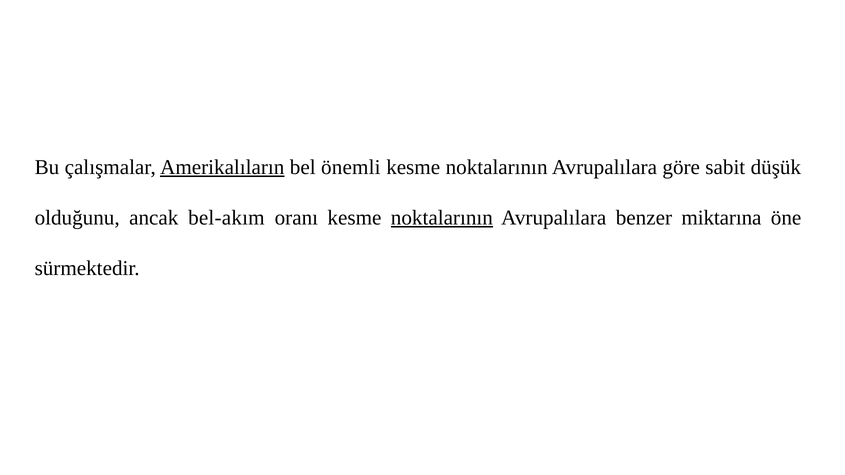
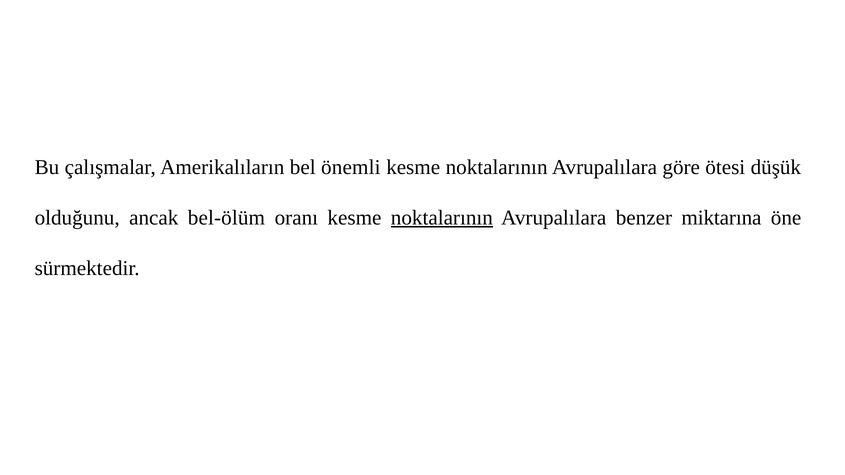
Amerikalıların underline: present -> none
sabit: sabit -> ötesi
bel-akım: bel-akım -> bel-ölüm
